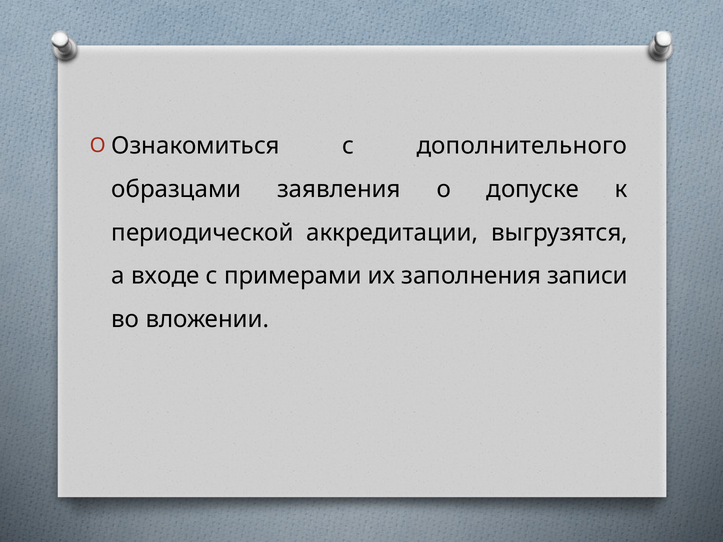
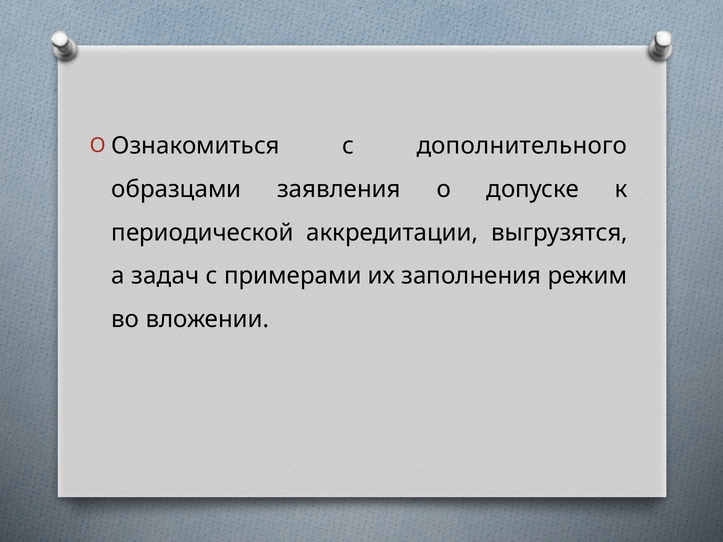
входе: входе -> задач
записи: записи -> режим
